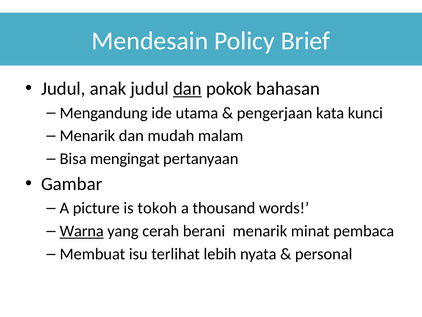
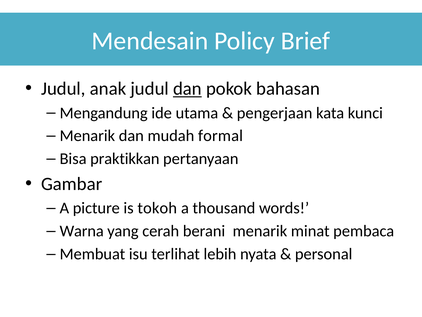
malam: malam -> formal
mengingat: mengingat -> praktikkan
Warna underline: present -> none
